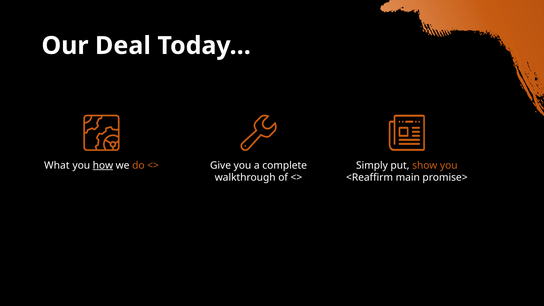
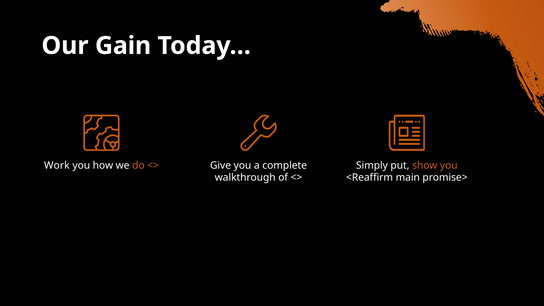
Deal: Deal -> Gain
What: What -> Work
how underline: present -> none
